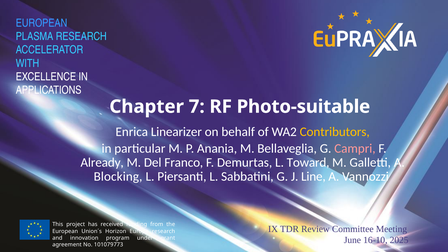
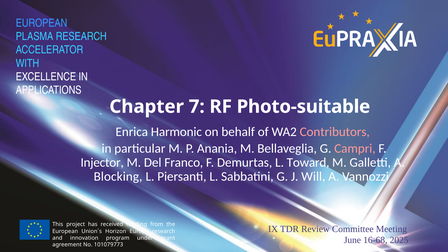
Linearizer: Linearizer -> Harmonic
Contributors colour: yellow -> pink
Already: Already -> Injector
Line: Line -> Will
16-10: 16-10 -> 16-68
